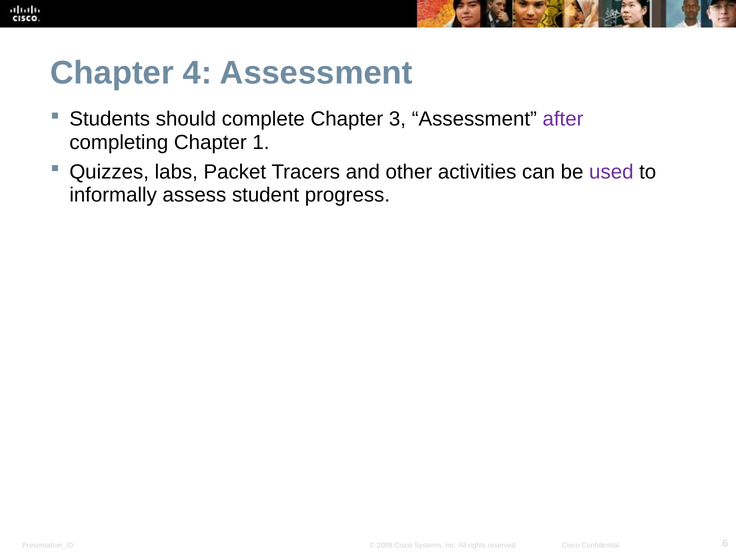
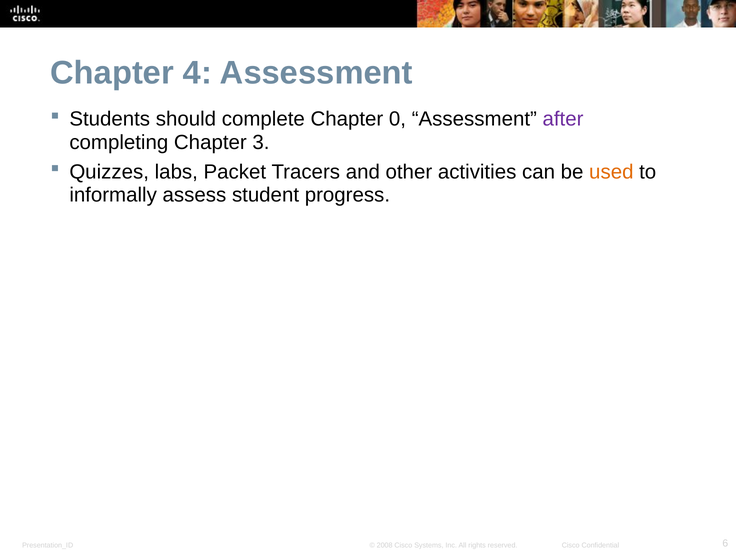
3: 3 -> 0
1: 1 -> 3
used colour: purple -> orange
